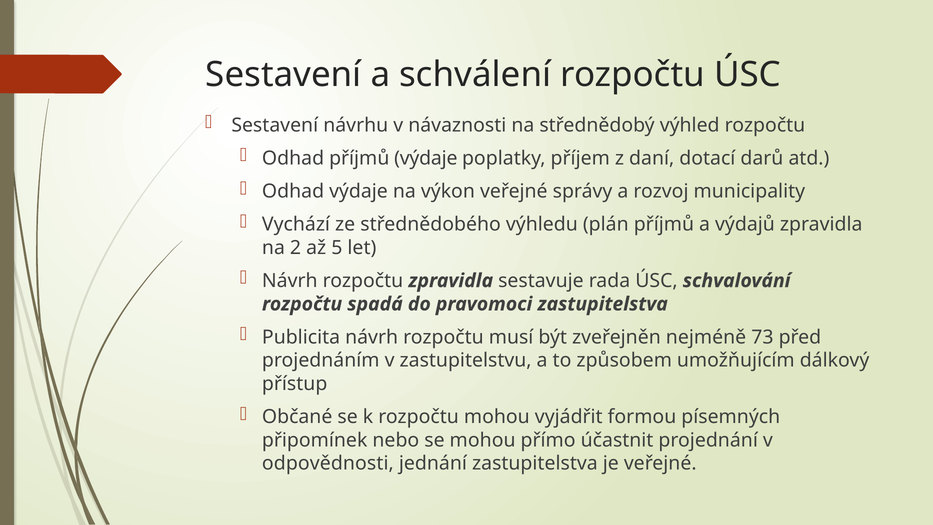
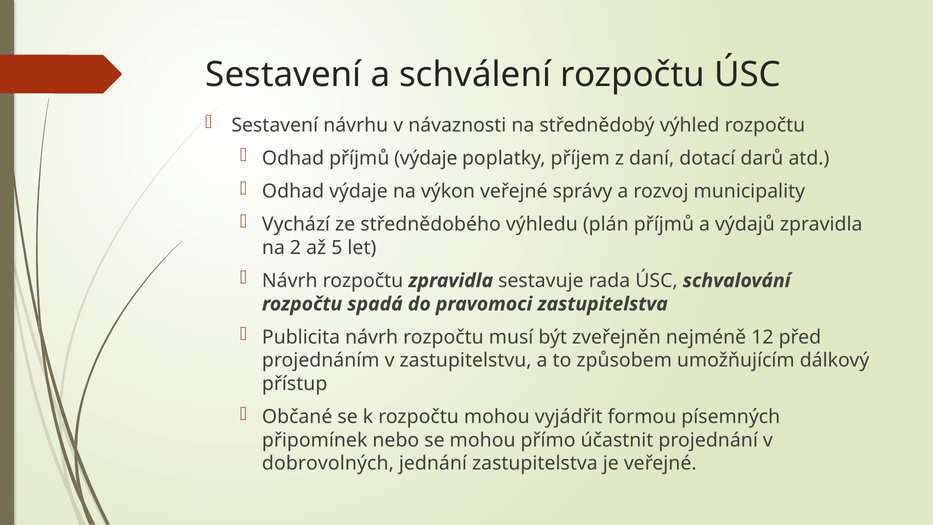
73: 73 -> 12
odpovědnosti: odpovědnosti -> dobrovolných
